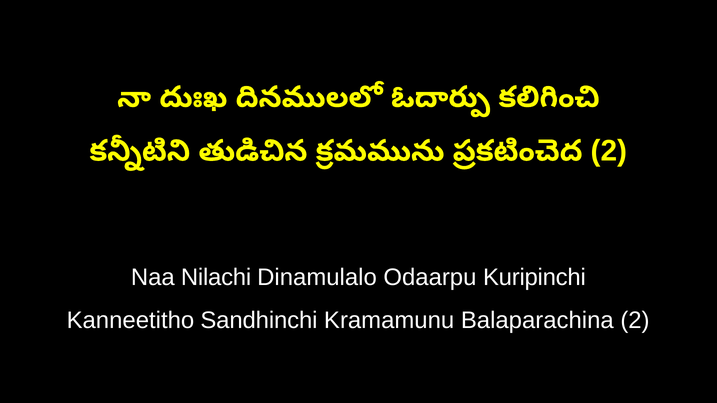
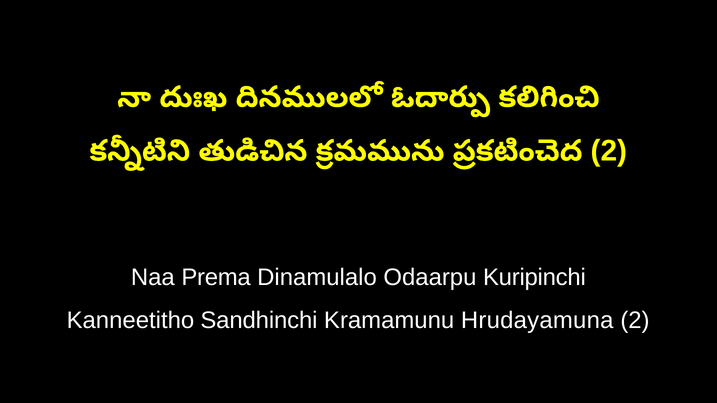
Nilachi: Nilachi -> Prema
Balaparachina: Balaparachina -> Hrudayamuna
